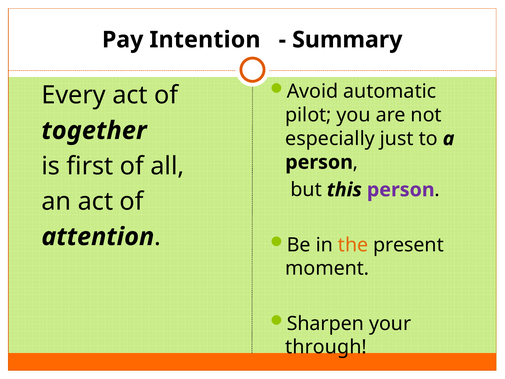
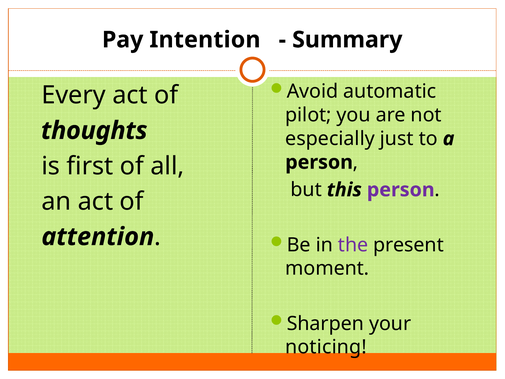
together: together -> thoughts
the colour: orange -> purple
through: through -> noticing
